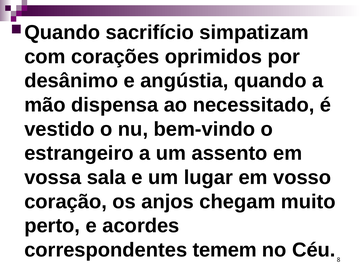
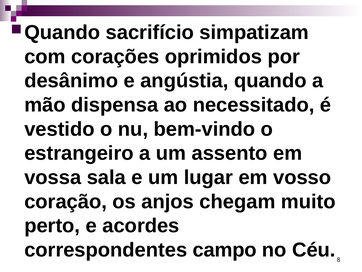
temem: temem -> campo
